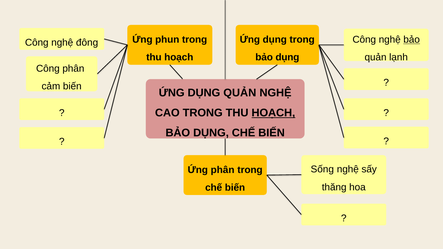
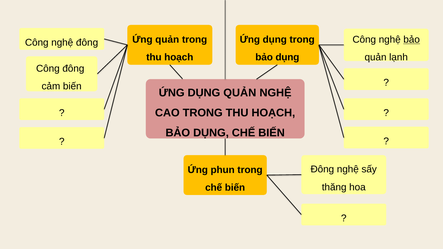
Ứng phun: phun -> quản
Công phân: phân -> đông
HOẠCH at (273, 113) underline: present -> none
Sống at (322, 170): Sống -> Đông
Ứng phân: phân -> phun
